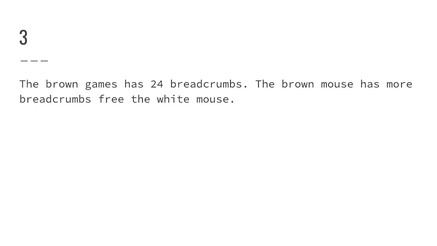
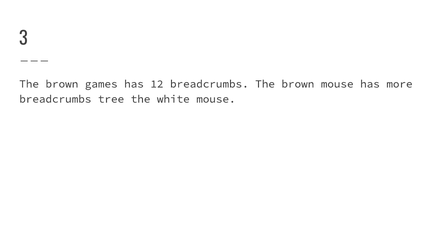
24: 24 -> 12
free: free -> tree
